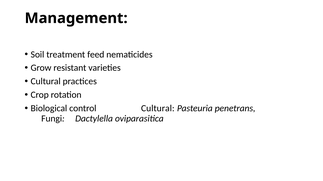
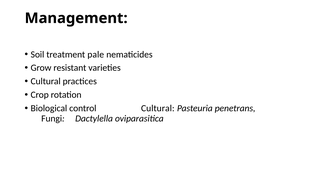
feed: feed -> pale
